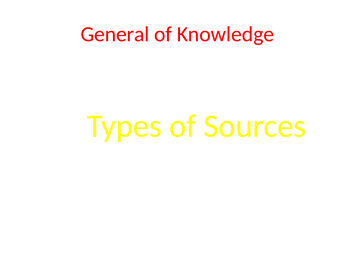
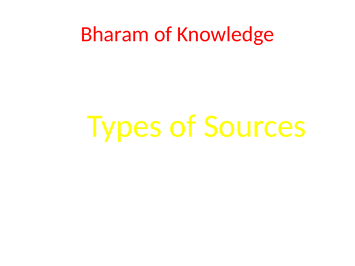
General: General -> Bharam
